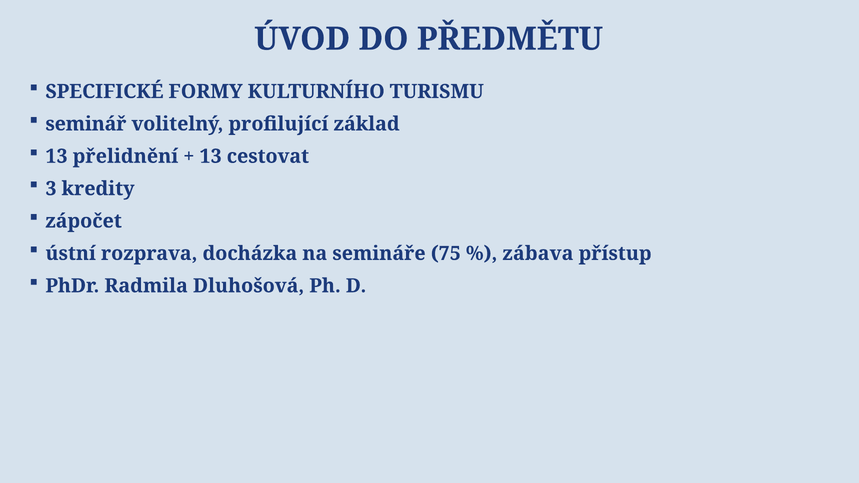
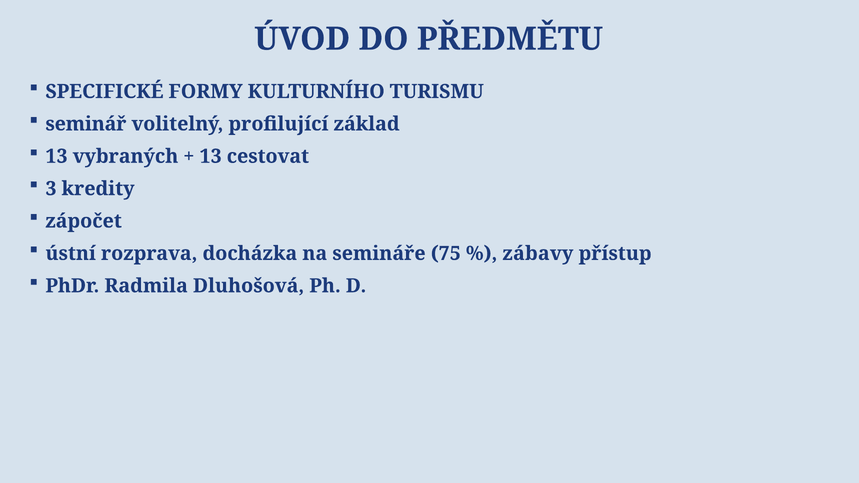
přelidnění: přelidnění -> vybraných
zábava: zábava -> zábavy
